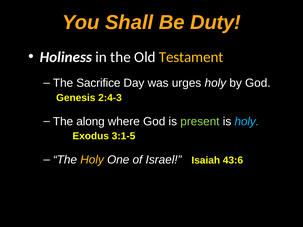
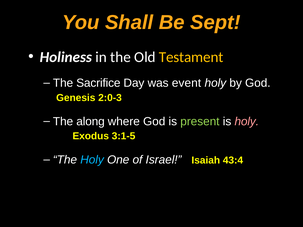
Duty: Duty -> Sept
urges: urges -> event
2:4-3: 2:4-3 -> 2:0-3
holy at (247, 122) colour: light blue -> pink
Holy at (92, 160) colour: yellow -> light blue
43:6: 43:6 -> 43:4
